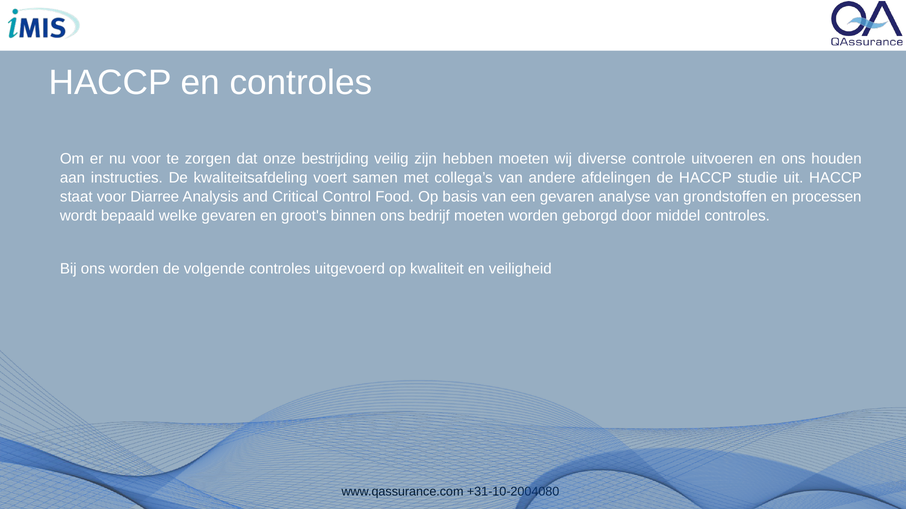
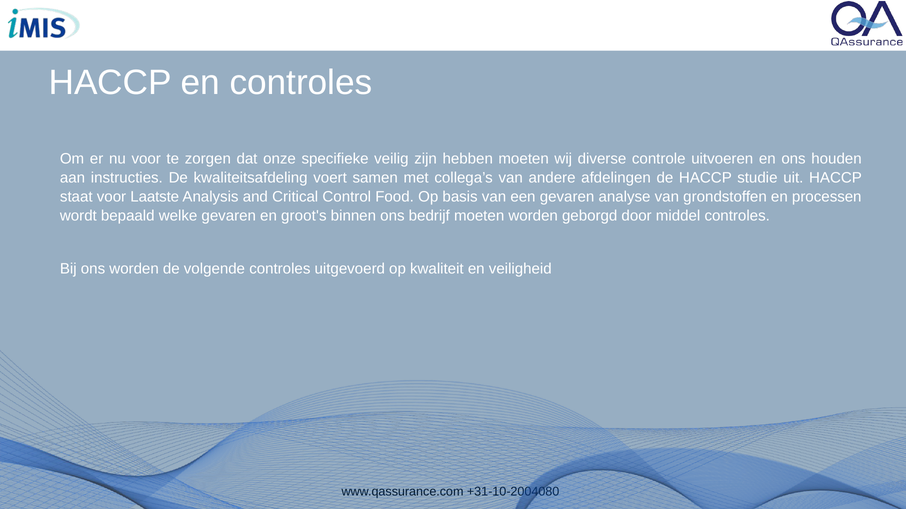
bestrijding: bestrijding -> specifieke
Diarree: Diarree -> Laatste
